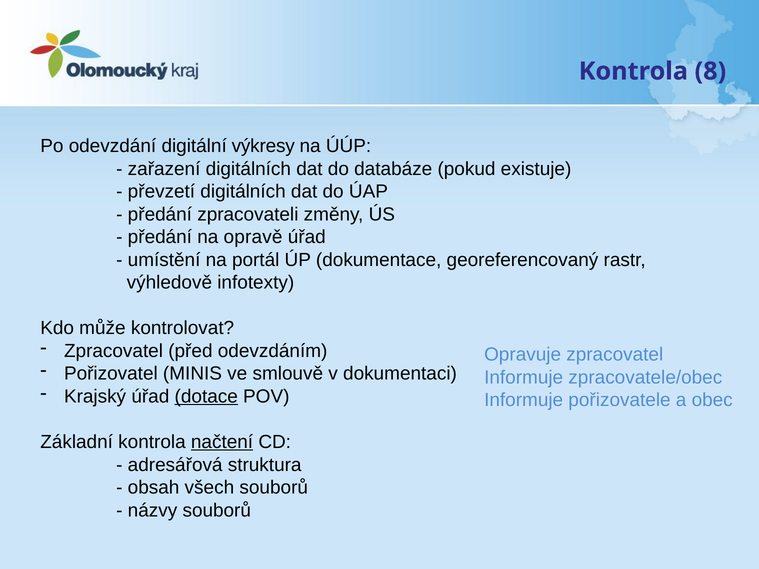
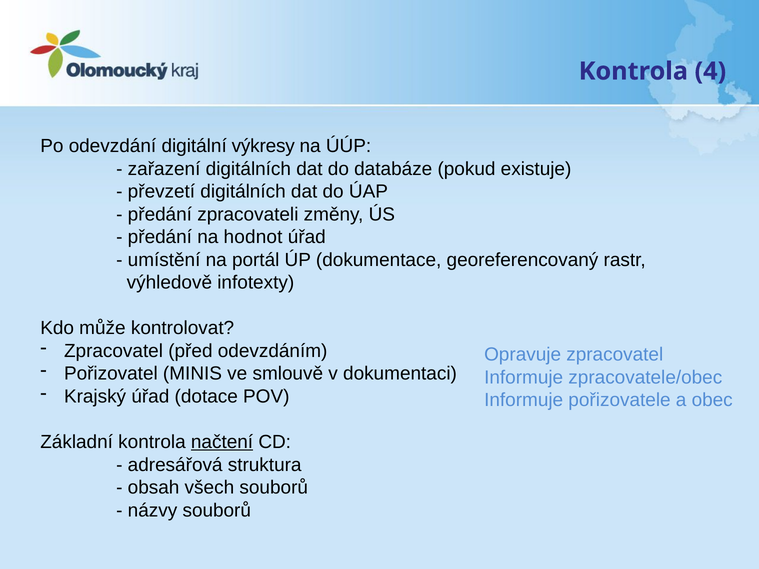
8: 8 -> 4
opravě: opravě -> hodnot
dotace underline: present -> none
